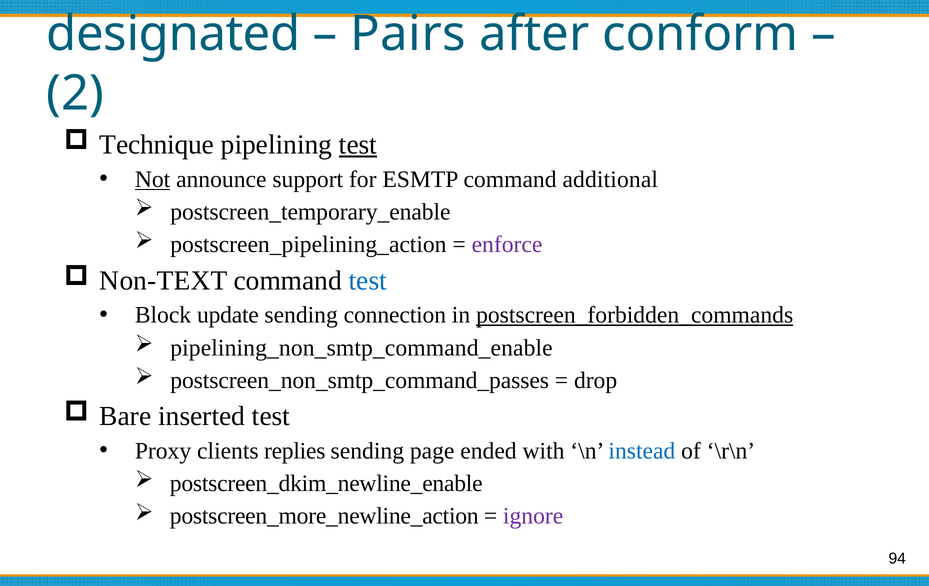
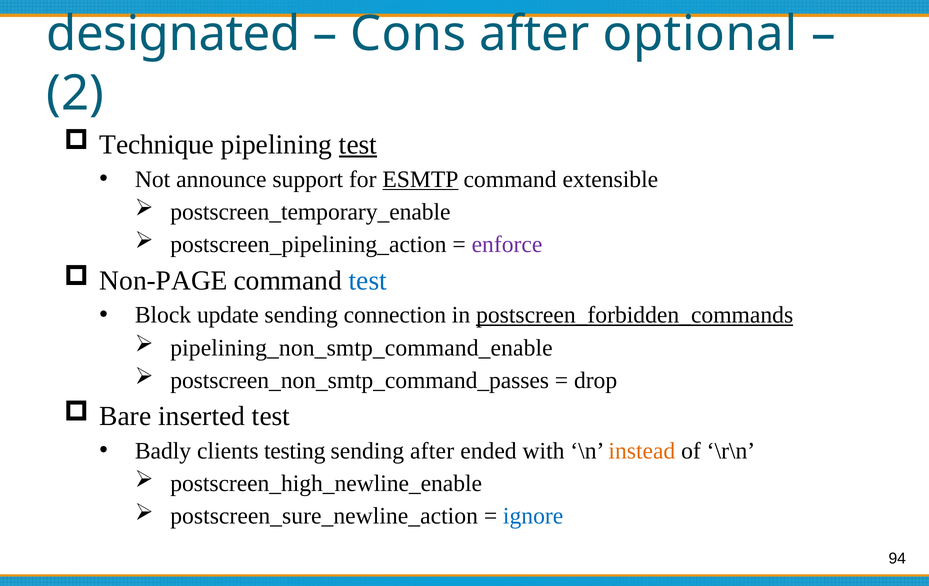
Pairs: Pairs -> Cons
conform: conform -> optional
Not underline: present -> none
ESMTP underline: none -> present
additional: additional -> extensible
Non-TEXT: Non-TEXT -> Non-PAGE
Proxy: Proxy -> Badly
replies: replies -> testing
sending page: page -> after
instead colour: blue -> orange
postscreen_dkim_newline_enable: postscreen_dkim_newline_enable -> postscreen_high_newline_enable
postscreen_more_newline_action: postscreen_more_newline_action -> postscreen_sure_newline_action
ignore colour: purple -> blue
